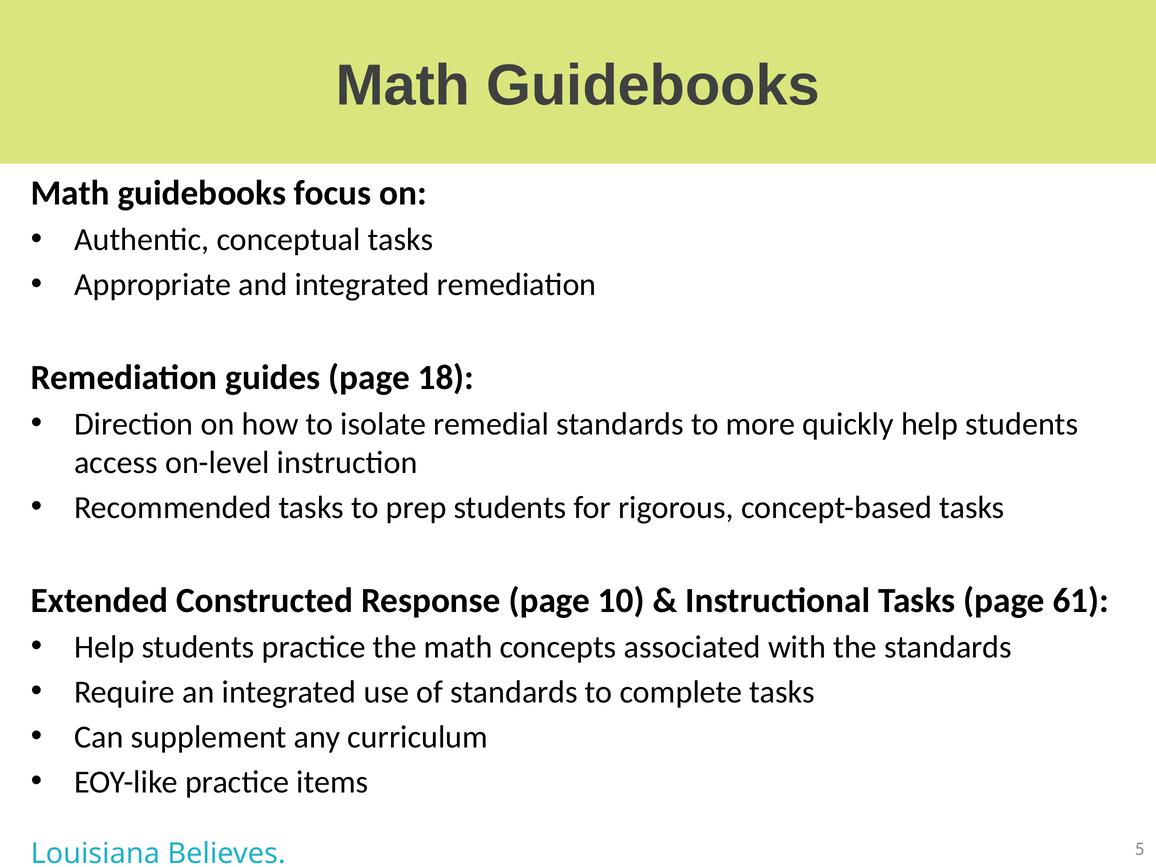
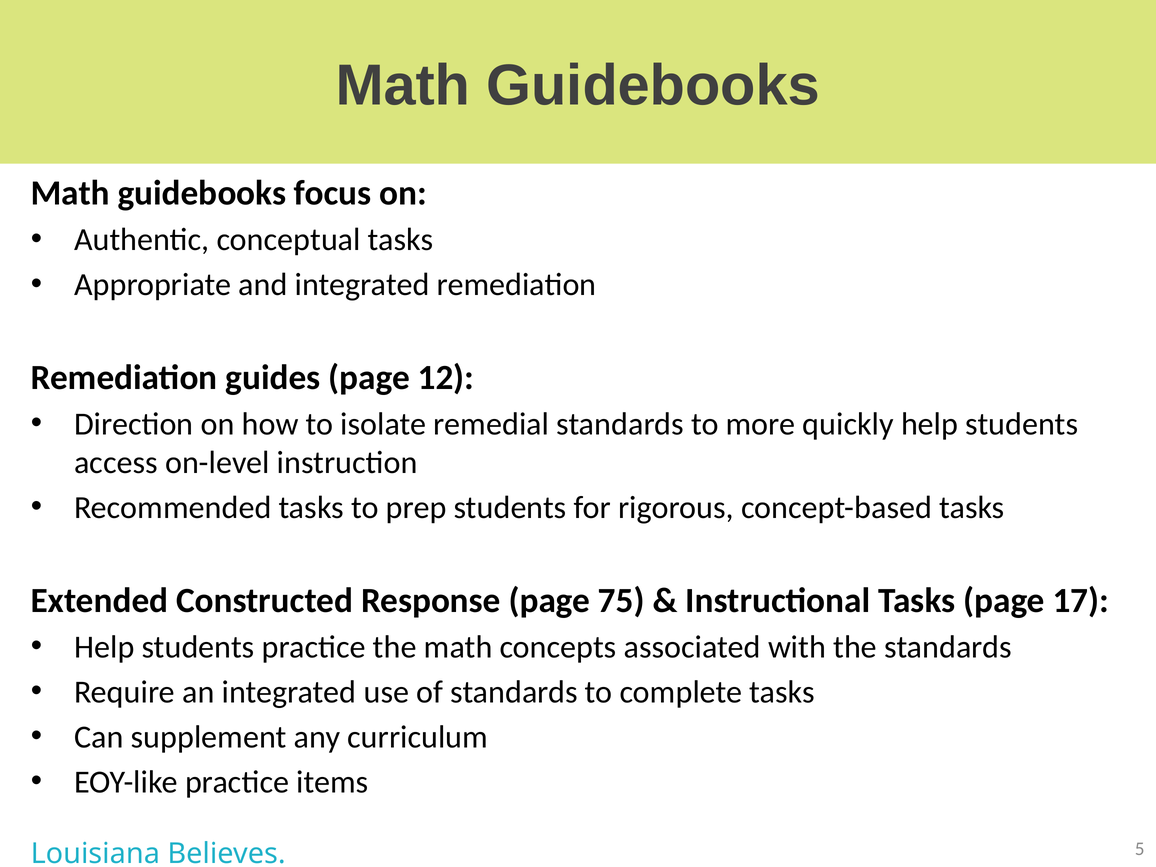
18: 18 -> 12
10: 10 -> 75
61: 61 -> 17
